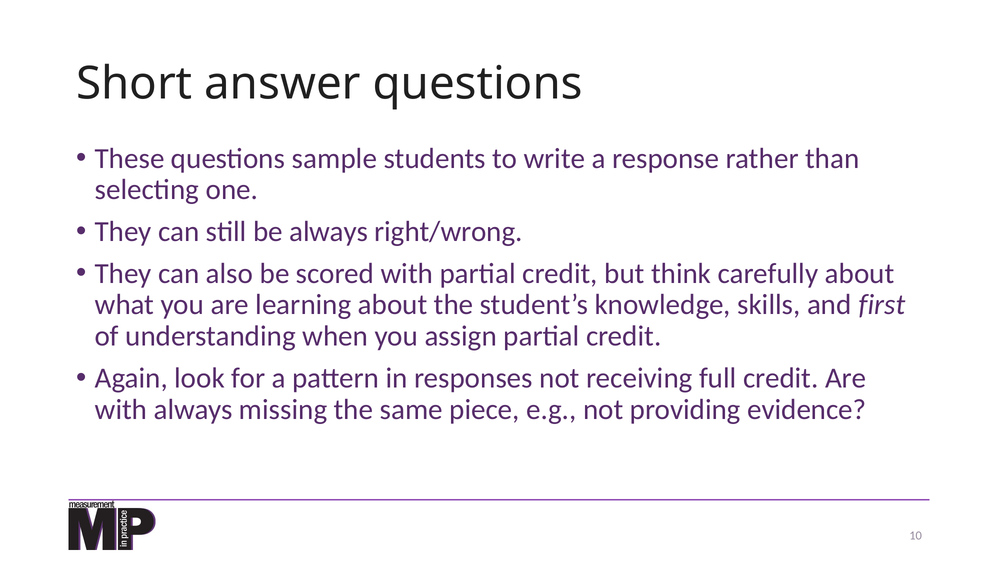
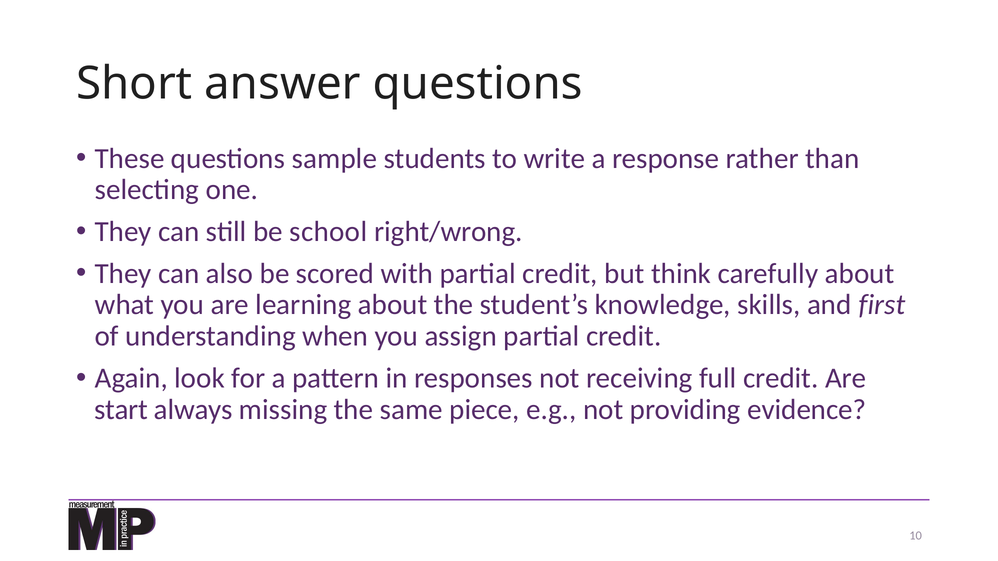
be always: always -> school
with at (121, 410): with -> start
